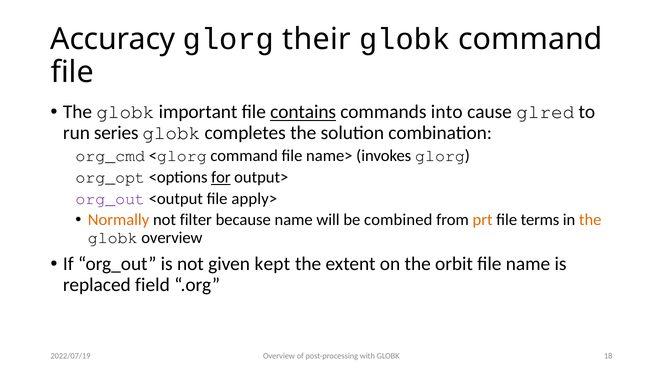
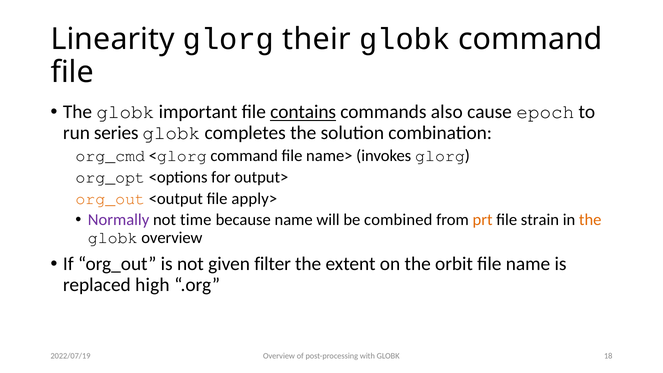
Accuracy: Accuracy -> Linearity
into: into -> also
glred: glred -> epoch
for underline: present -> none
org_out at (110, 199) colour: purple -> orange
Normally colour: orange -> purple
filter: filter -> time
terms: terms -> strain
kept: kept -> filter
field: field -> high
